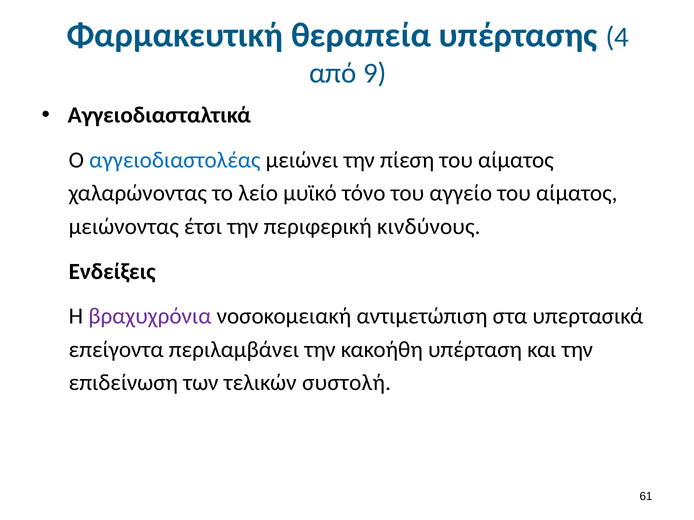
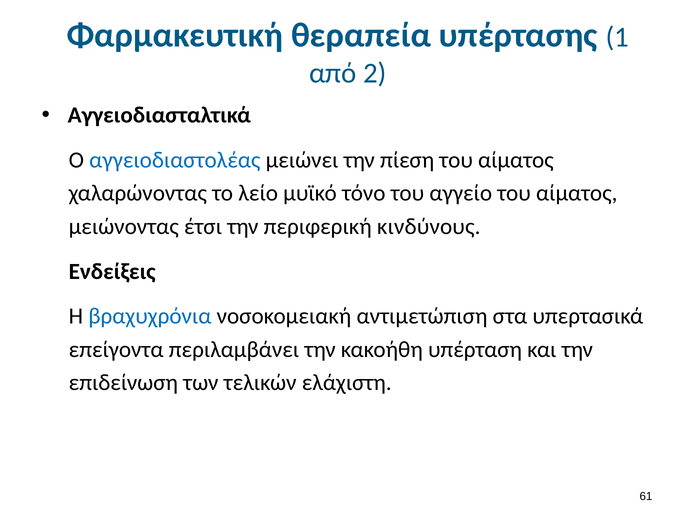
4: 4 -> 1
9: 9 -> 2
βραχυχρόνια colour: purple -> blue
συστολή: συστολή -> ελάχιστη
